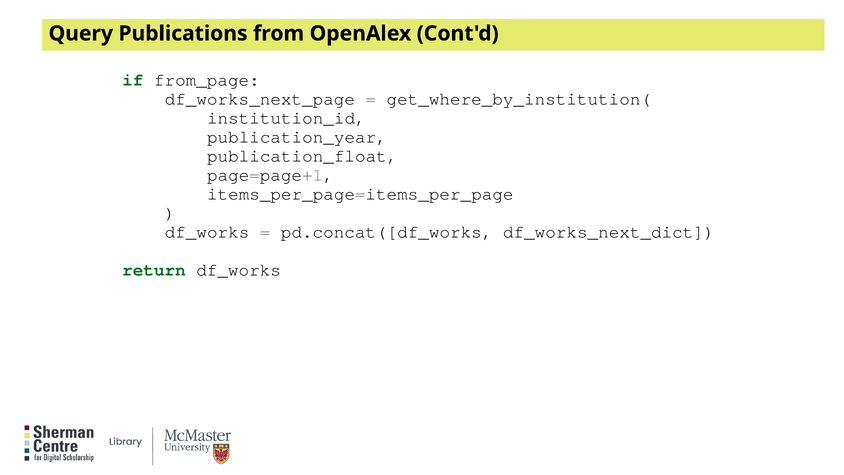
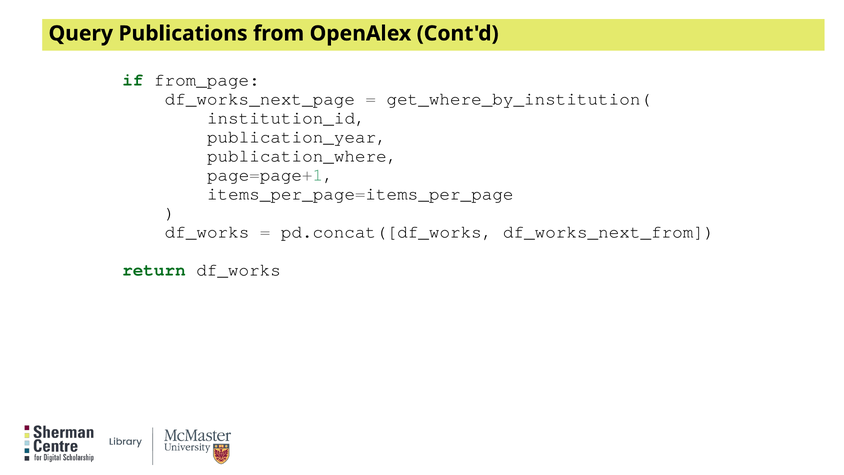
publication_float: publication_float -> publication_where
df_works_next_dict: df_works_next_dict -> df_works_next_from
